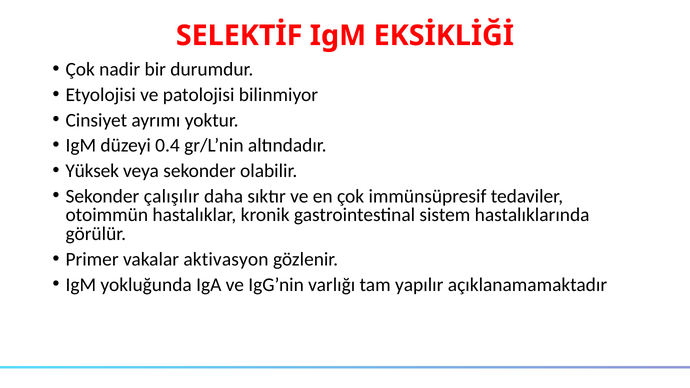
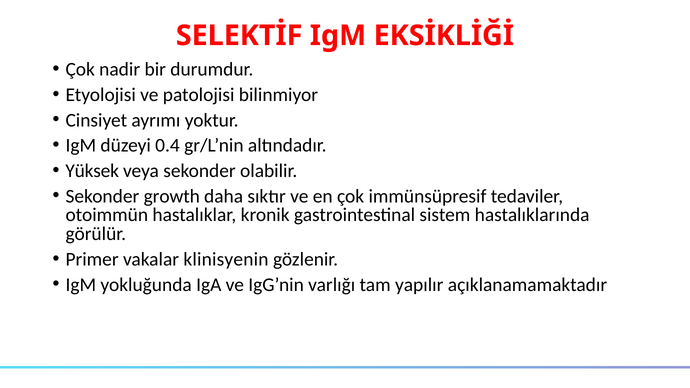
çalışılır: çalışılır -> growth
aktivasyon: aktivasyon -> klinisyenin
